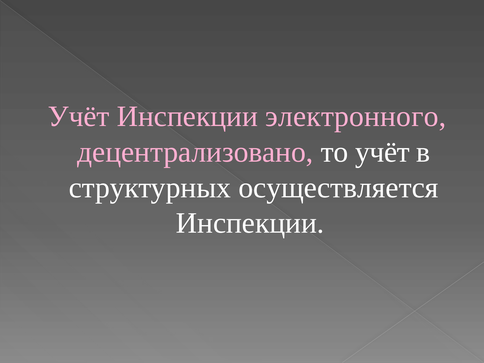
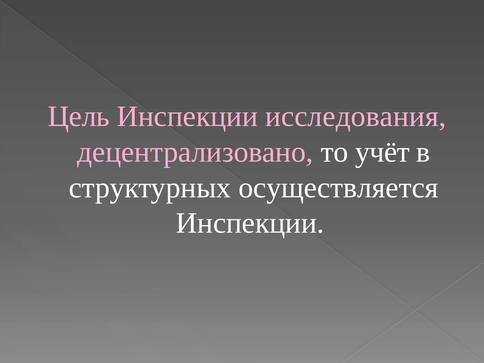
Учёт at (79, 117): Учёт -> Цель
электронного: электронного -> исследования
